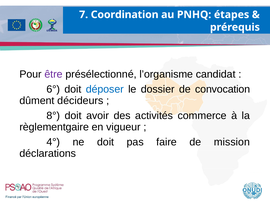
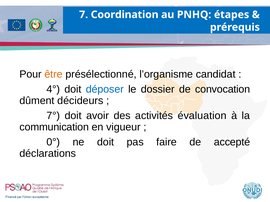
être colour: purple -> orange
6°: 6° -> 4°
8°: 8° -> 7°
commerce: commerce -> évaluation
règlementgaire: règlementgaire -> communication
4°: 4° -> 0°
mission: mission -> accepté
